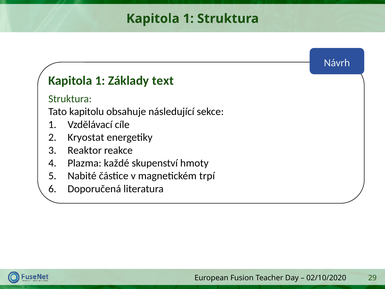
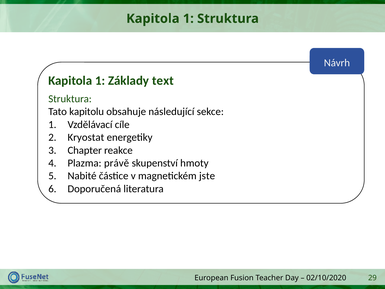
Reaktor: Reaktor -> Chapter
každé: každé -> právě
trpí: trpí -> jste
